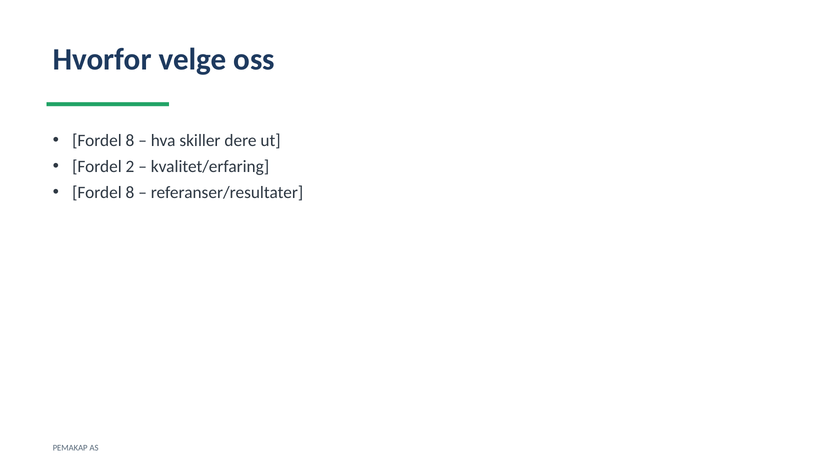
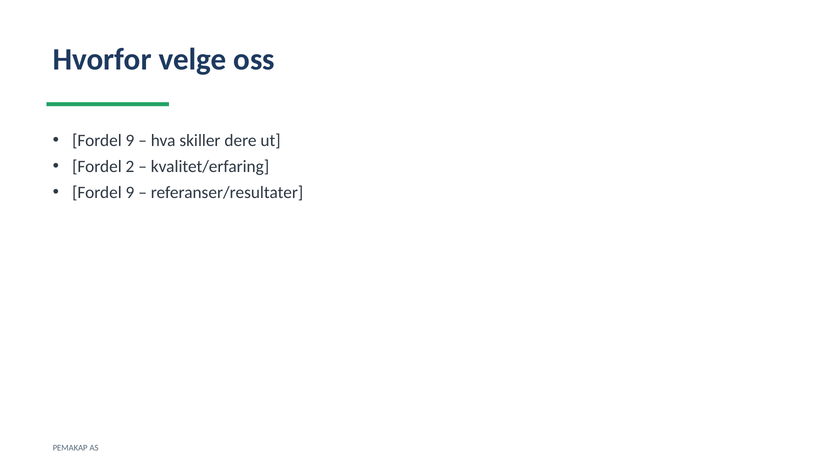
8 at (130, 140): 8 -> 9
8 at (130, 192): 8 -> 9
